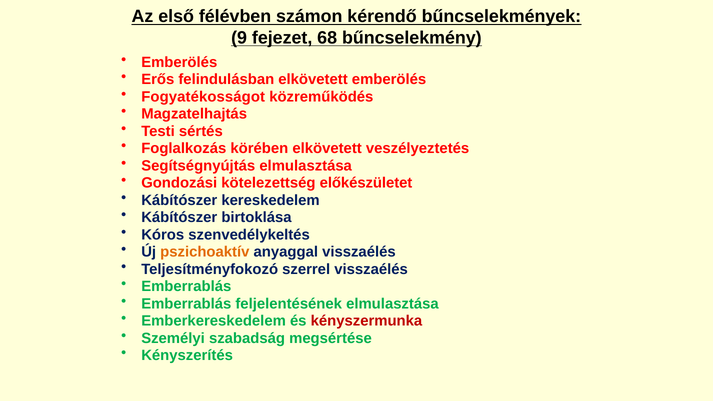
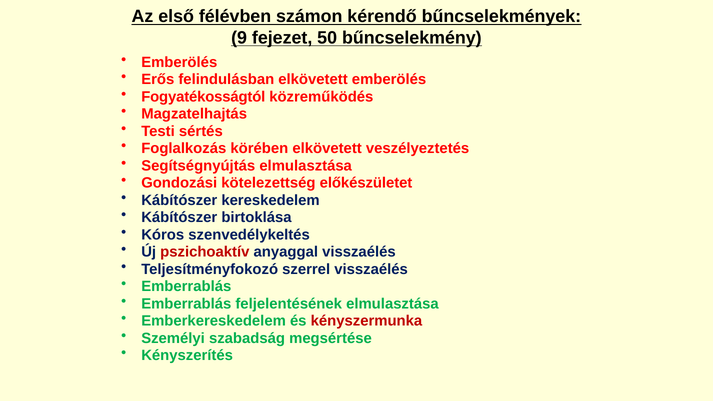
68: 68 -> 50
Fogyatékosságot: Fogyatékosságot -> Fogyatékosságtól
pszichoaktív colour: orange -> red
